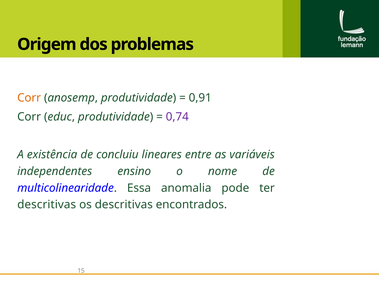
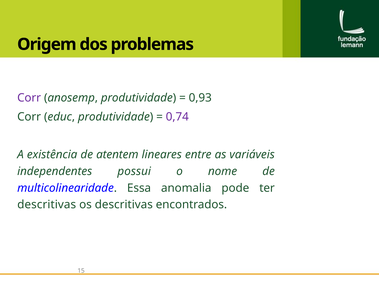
Corr at (29, 98) colour: orange -> purple
0,91: 0,91 -> 0,93
concluiu: concluiu -> atentem
ensino: ensino -> possui
